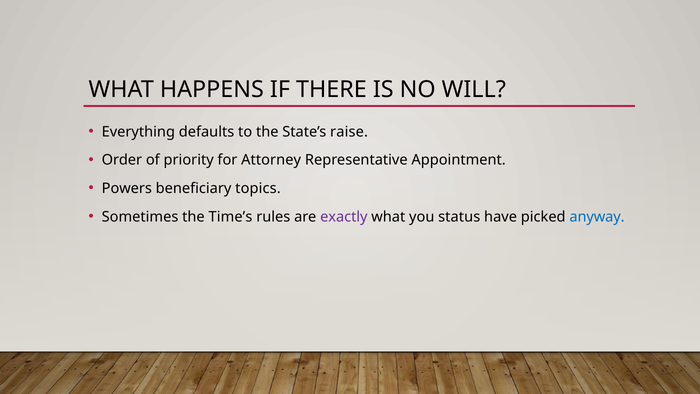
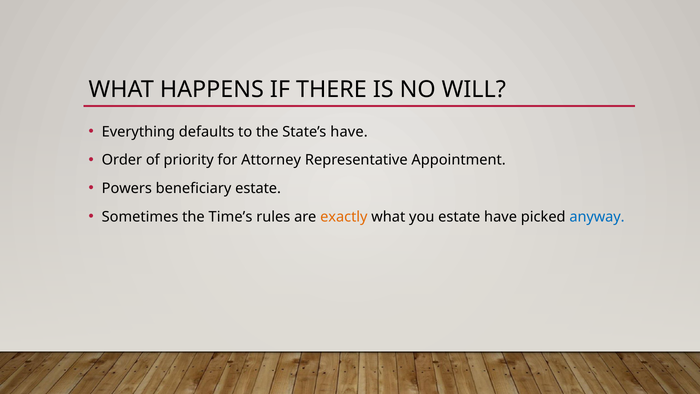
State’s raise: raise -> have
beneficiary topics: topics -> estate
exactly colour: purple -> orange
you status: status -> estate
